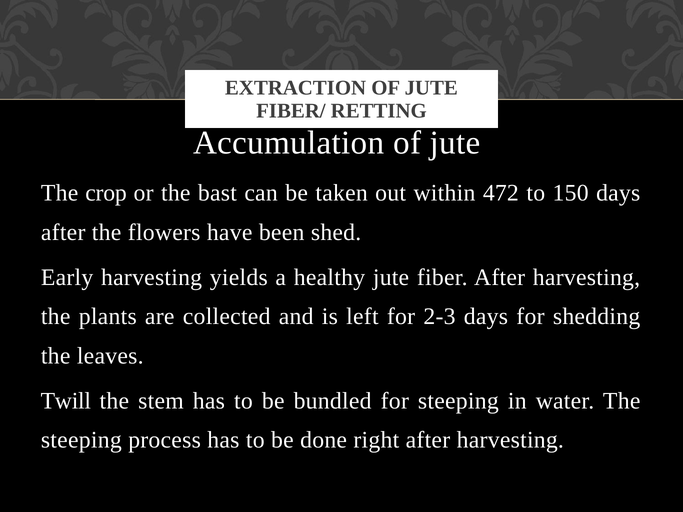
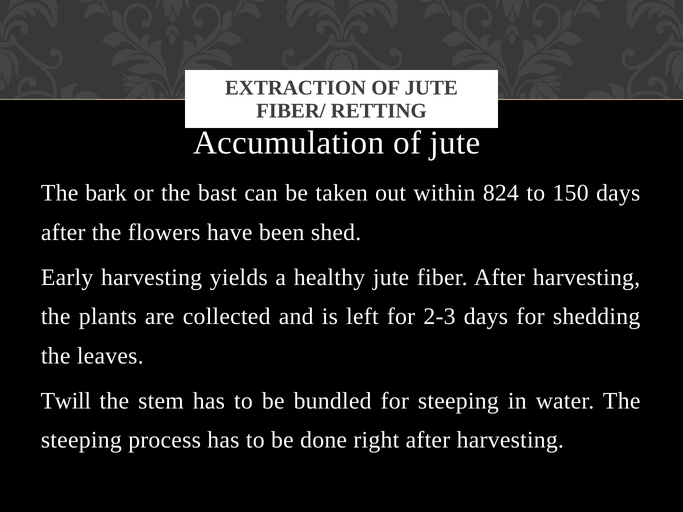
crop: crop -> bark
472: 472 -> 824
